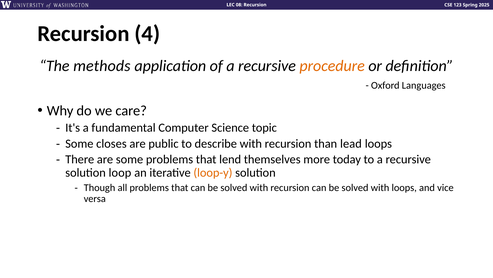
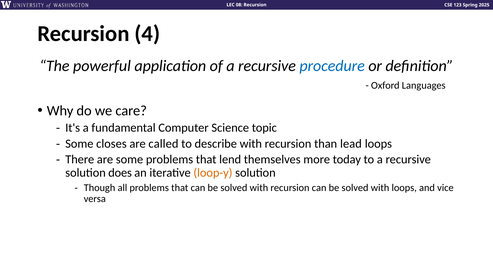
methods: methods -> powerful
procedure colour: orange -> blue
public: public -> called
loop: loop -> does
